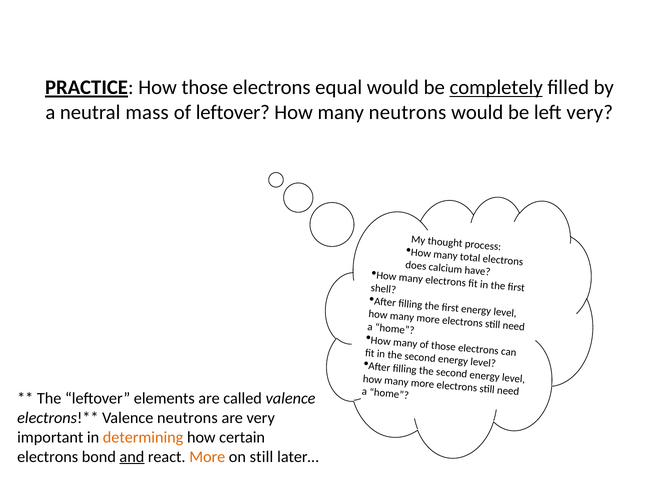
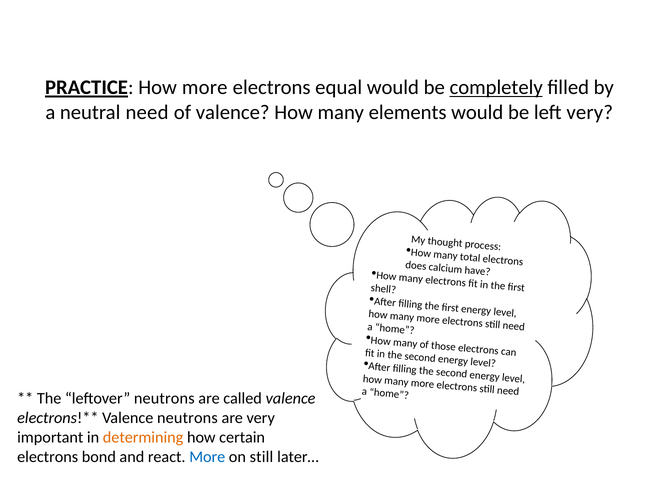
How those: those -> more
neutral mass: mass -> need
of leftover: leftover -> valence
many neutrons: neutrons -> elements
leftover elements: elements -> neutrons
and underline: present -> none
More at (207, 456) colour: orange -> blue
